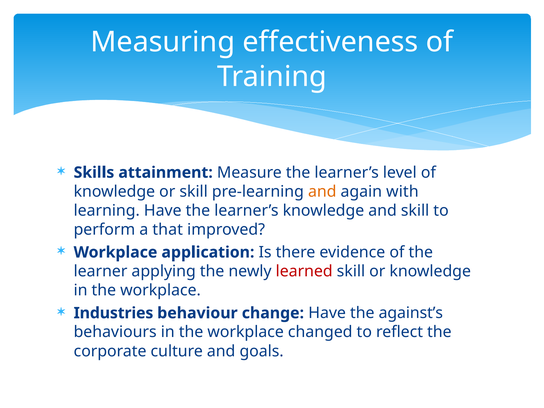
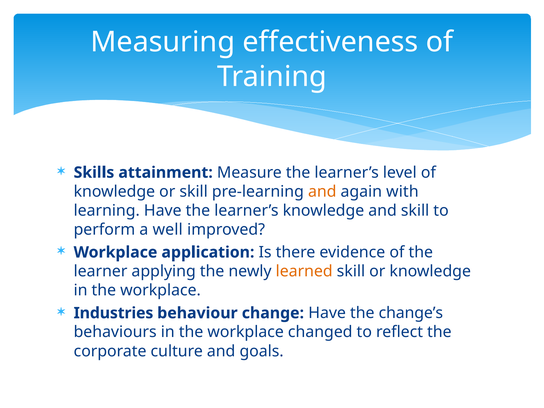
that: that -> well
learned colour: red -> orange
against’s: against’s -> change’s
